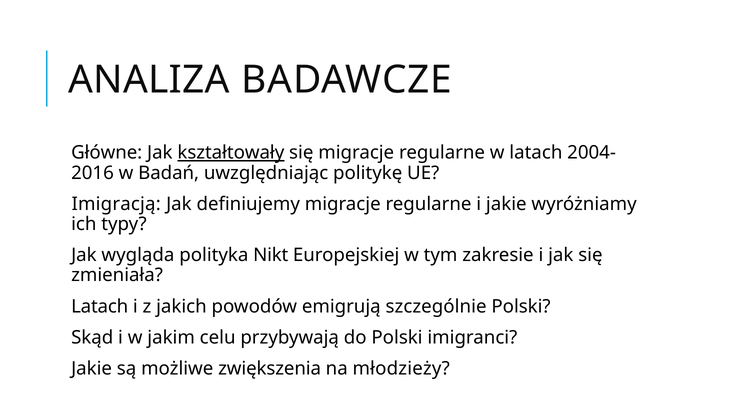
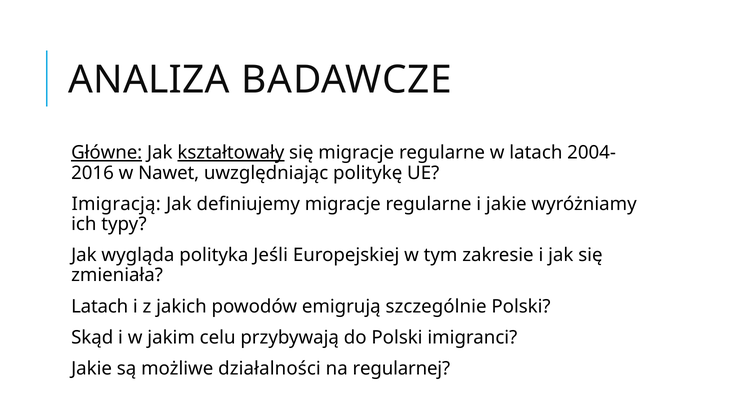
Główne underline: none -> present
Badań: Badań -> Nawet
Nikt: Nikt -> Jeśli
zwiększenia: zwiększenia -> działalności
młodzieży: młodzieży -> regularnej
